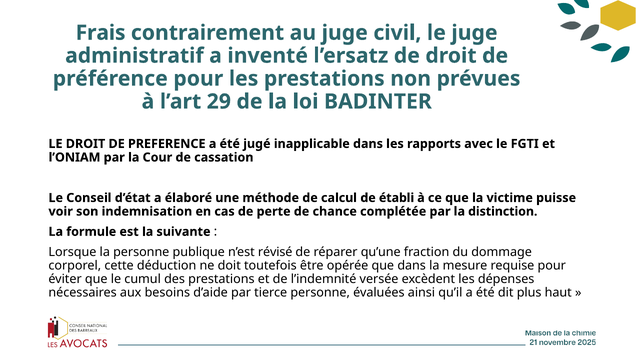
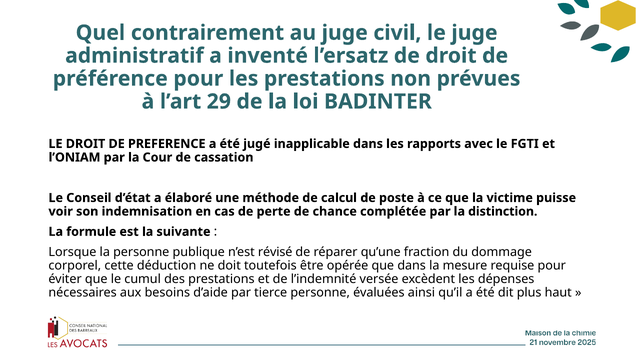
Frais: Frais -> Quel
établi: établi -> poste
